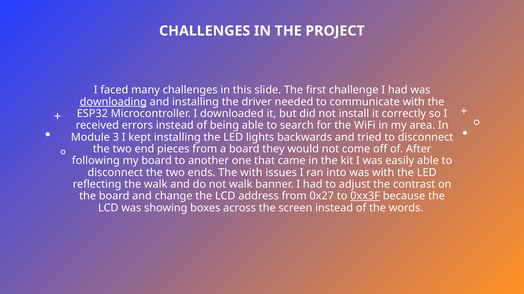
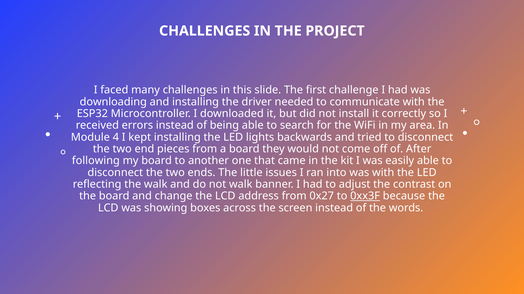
downloading underline: present -> none
3: 3 -> 4
The with: with -> little
